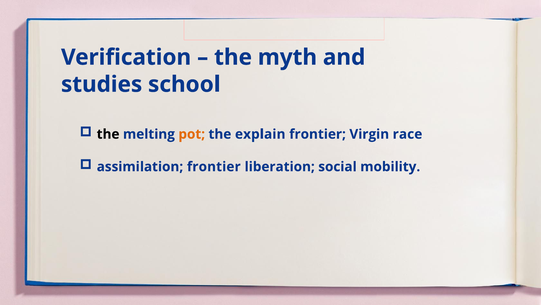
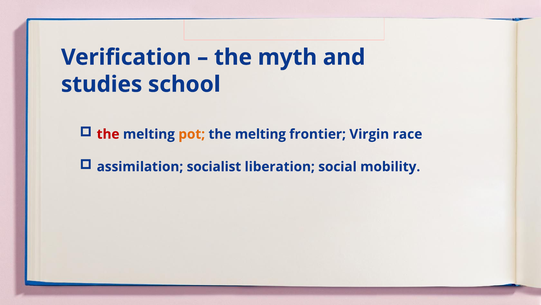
the at (108, 134) colour: black -> red
explain at (260, 134): explain -> melting
assimilation frontier: frontier -> socialist
